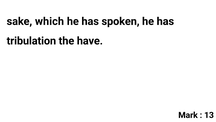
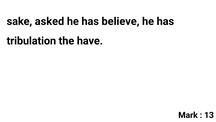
which: which -> asked
spoken: spoken -> believe
